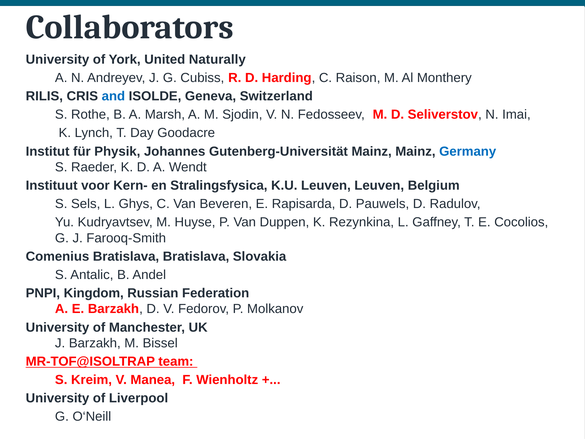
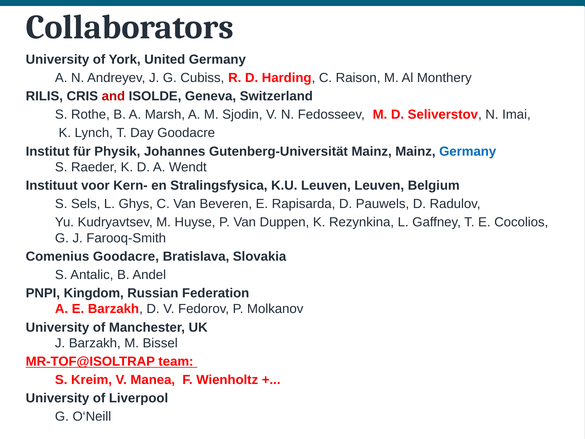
United Naturally: Naturally -> Germany
and colour: blue -> red
Comenius Bratislava: Bratislava -> Goodacre
